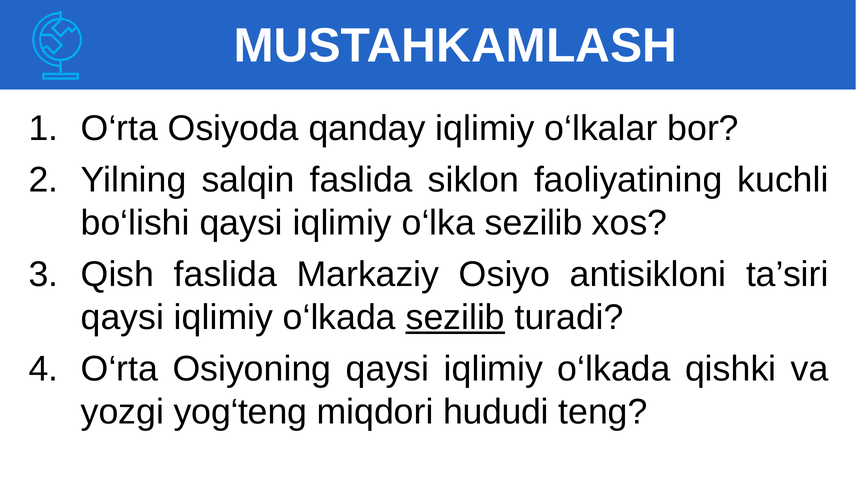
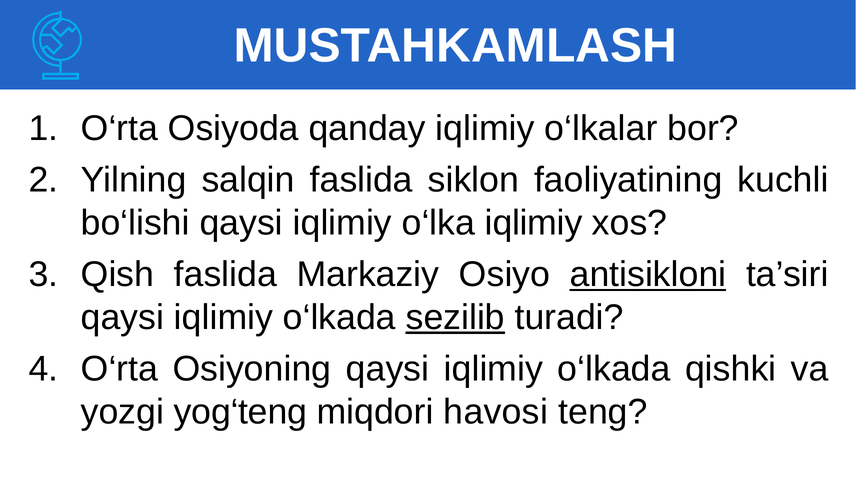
o‘lka sezilib: sezilib -> iqlimiy
antisikloni underline: none -> present
hududi: hududi -> havosi
